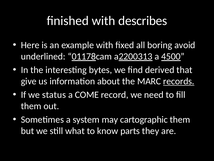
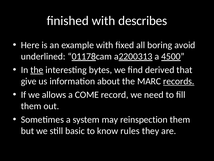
the at (37, 70) underline: none -> present
status: status -> allows
cartographic: cartographic -> reinspection
what: what -> basic
parts: parts -> rules
